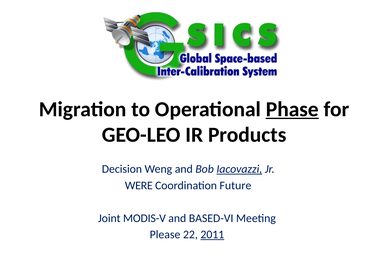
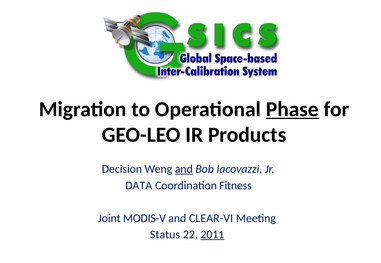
and at (184, 170) underline: none -> present
Iacovazzi underline: present -> none
WERE: WERE -> DATA
Future: Future -> Fitness
BASED-VI: BASED-VI -> CLEAR-VI
Please: Please -> Status
